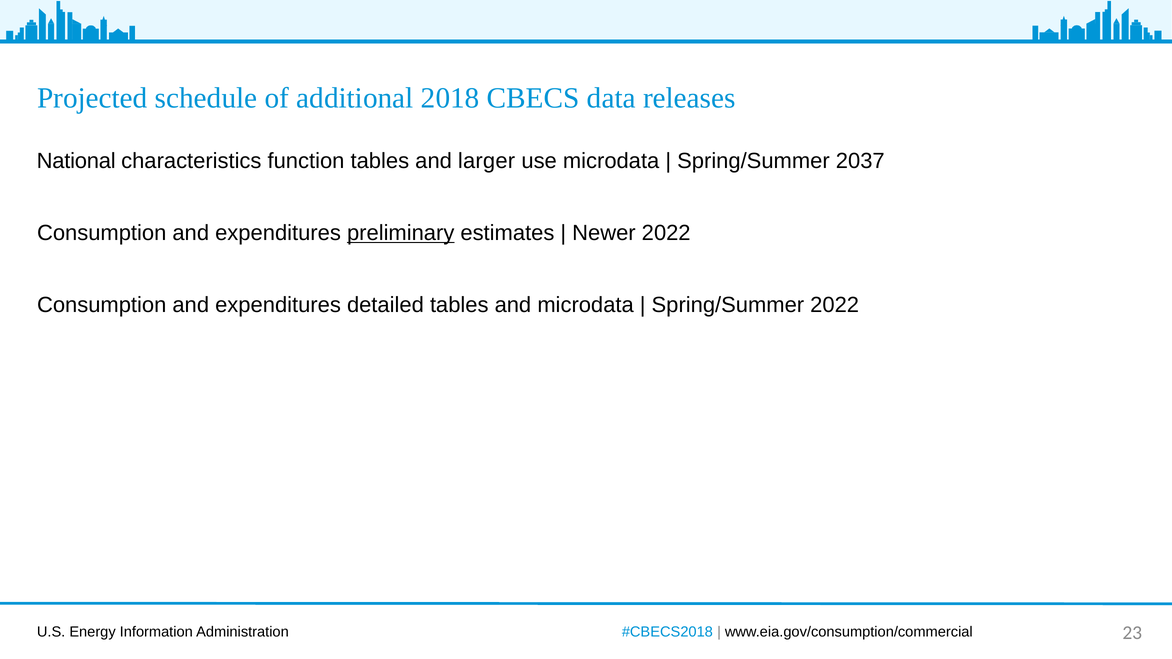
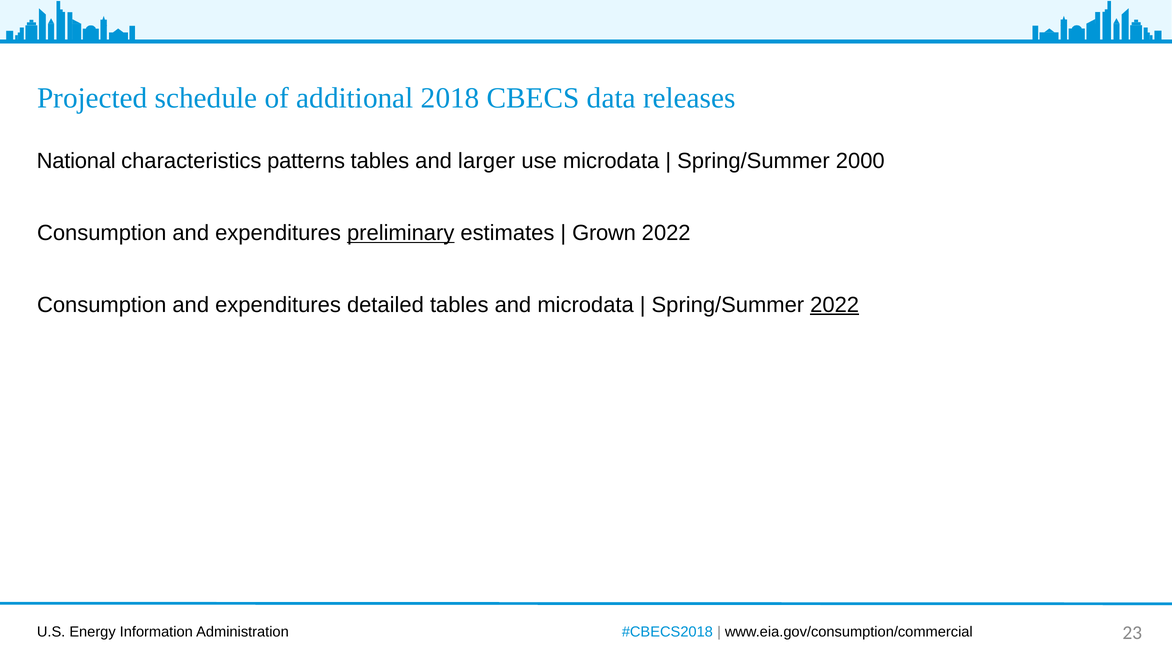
function: function -> patterns
2037: 2037 -> 2000
Newer: Newer -> Grown
2022 at (835, 305) underline: none -> present
